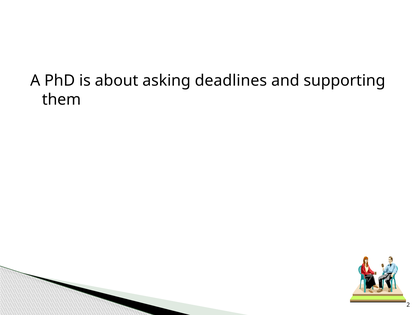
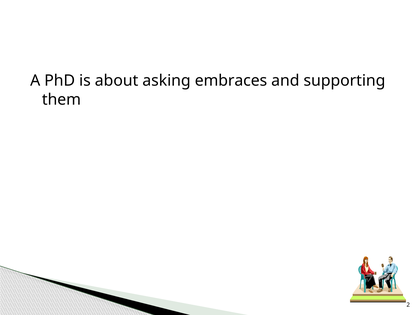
deadlines: deadlines -> embraces
